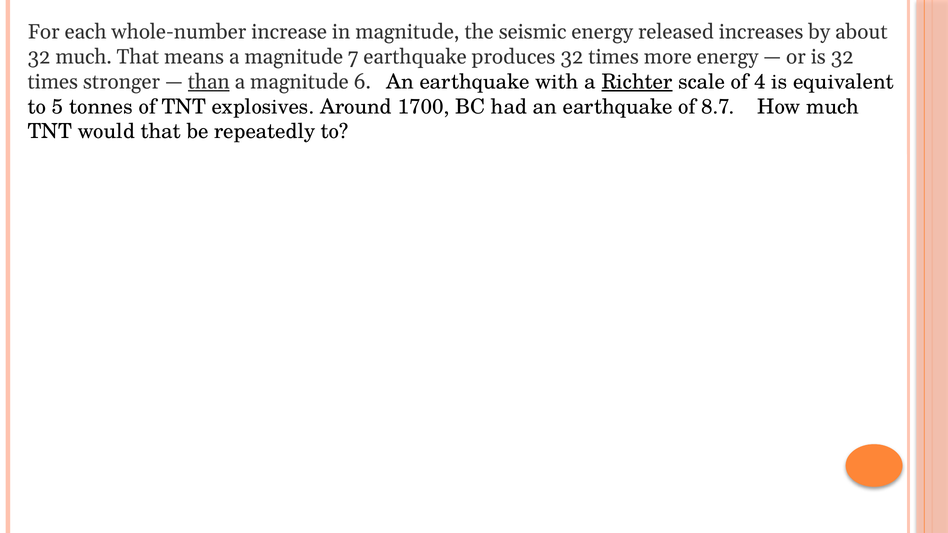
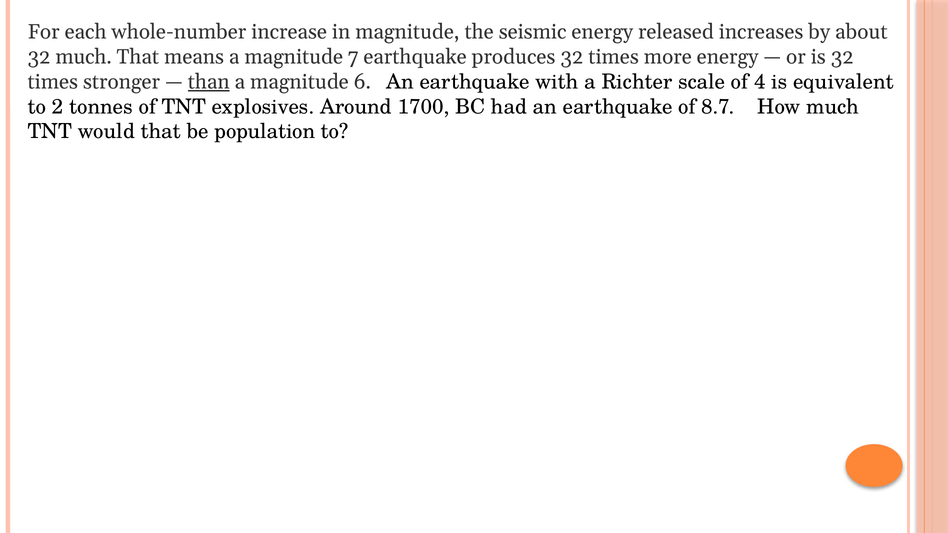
Richter underline: present -> none
5: 5 -> 2
repeatedly: repeatedly -> population
